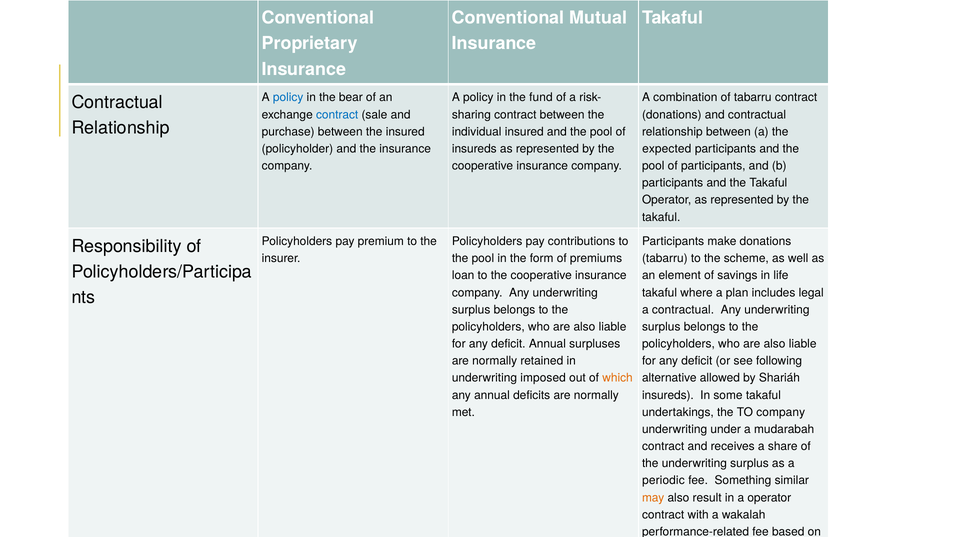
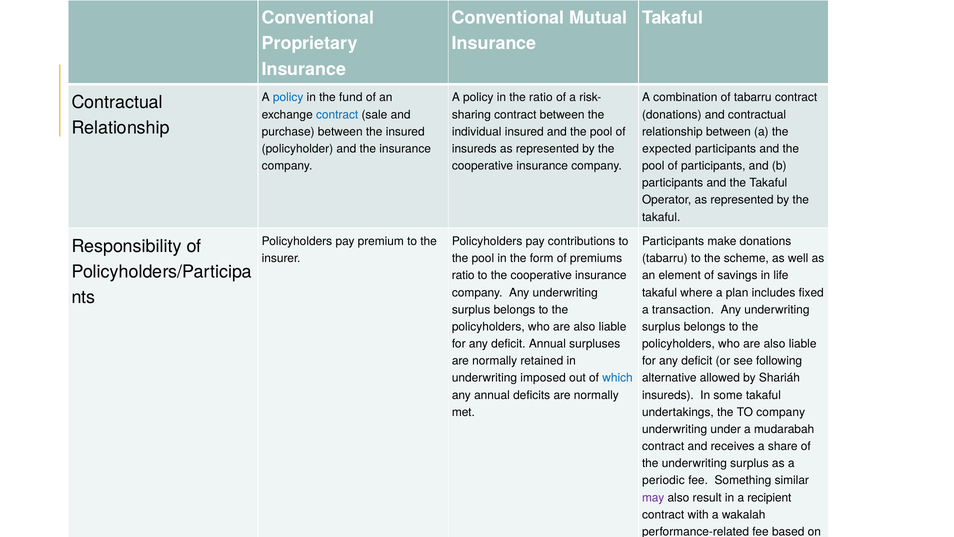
bear: bear -> fund
the fund: fund -> ratio
loan at (463, 275): loan -> ratio
legal: legal -> fixed
a contractual: contractual -> transaction
which colour: orange -> blue
may colour: orange -> purple
a operator: operator -> recipient
